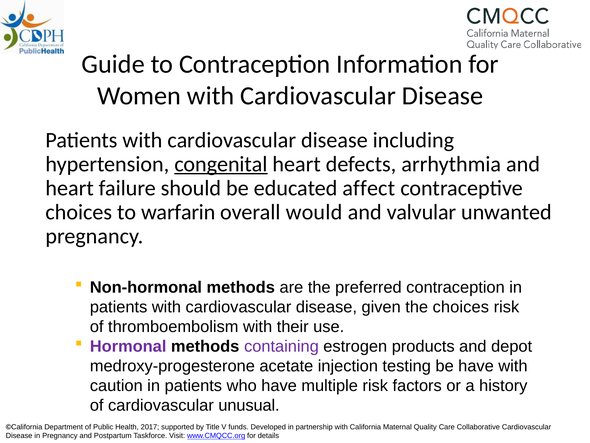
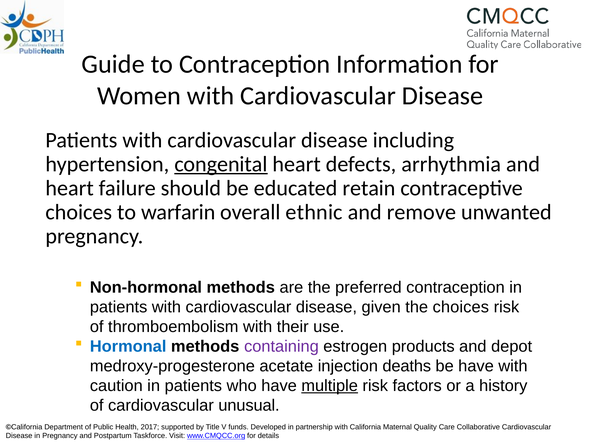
affect: affect -> retain
would: would -> ethnic
valvular: valvular -> remove
Hormonal colour: purple -> blue
testing: testing -> deaths
multiple underline: none -> present
